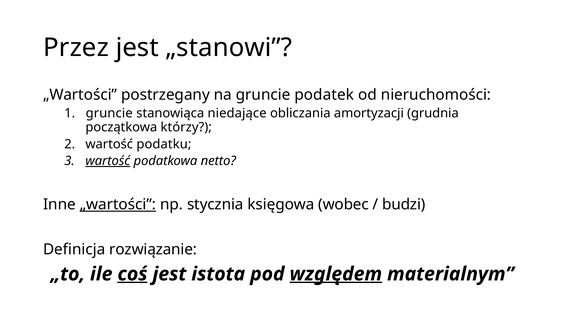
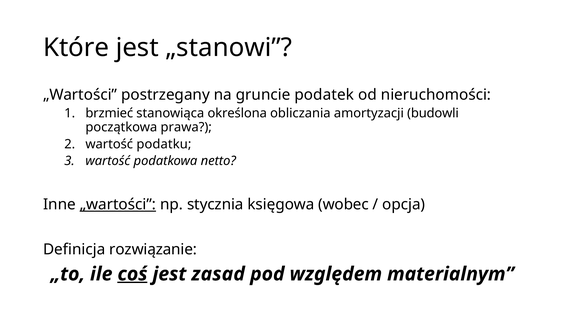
Przez: Przez -> Które
gruncie at (109, 113): gruncie -> brzmieć
niedające: niedające -> określona
grudnia: grudnia -> budowli
którzy: którzy -> prawa
wartość at (108, 161) underline: present -> none
budzi: budzi -> opcja
istota: istota -> zasad
względem underline: present -> none
